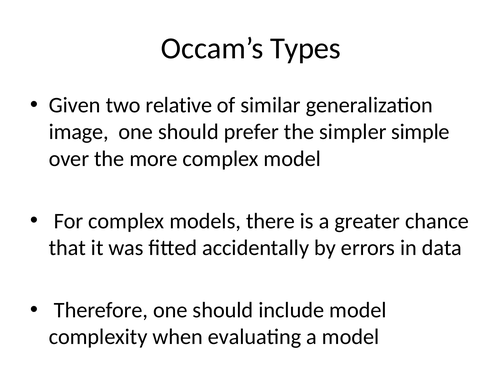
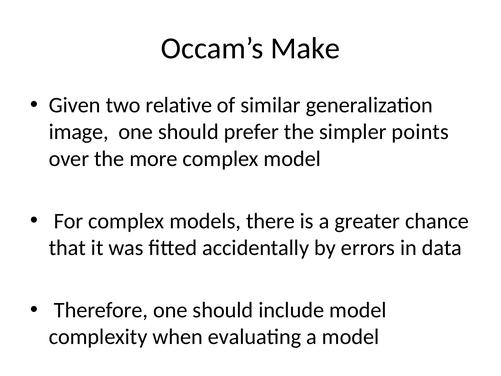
Types: Types -> Make
simple: simple -> points
